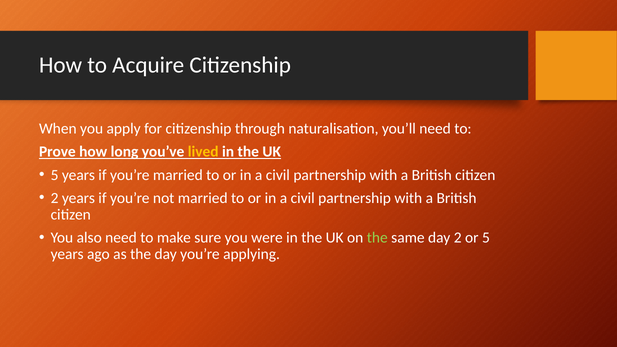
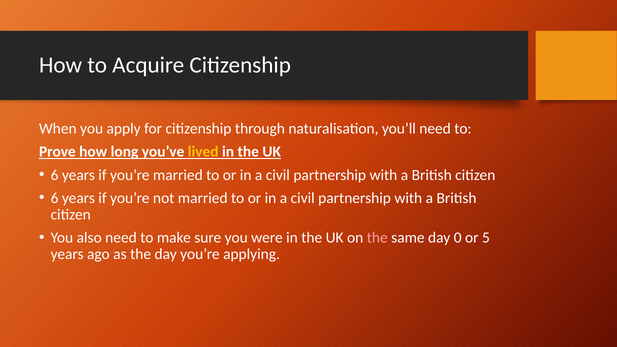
5 at (55, 175): 5 -> 6
2 at (55, 198): 2 -> 6
the at (377, 238) colour: light green -> pink
day 2: 2 -> 0
